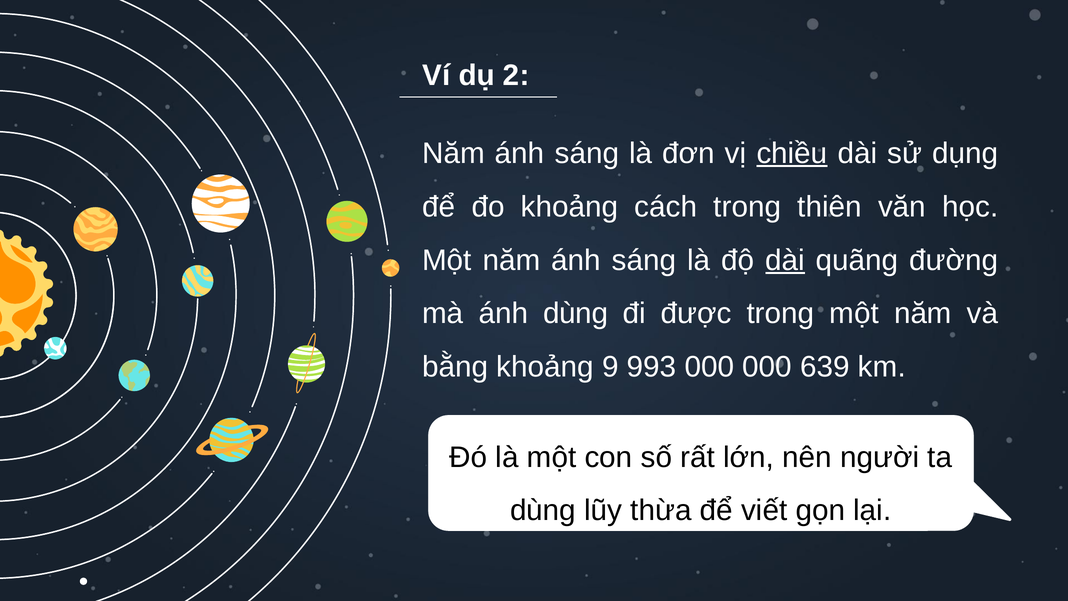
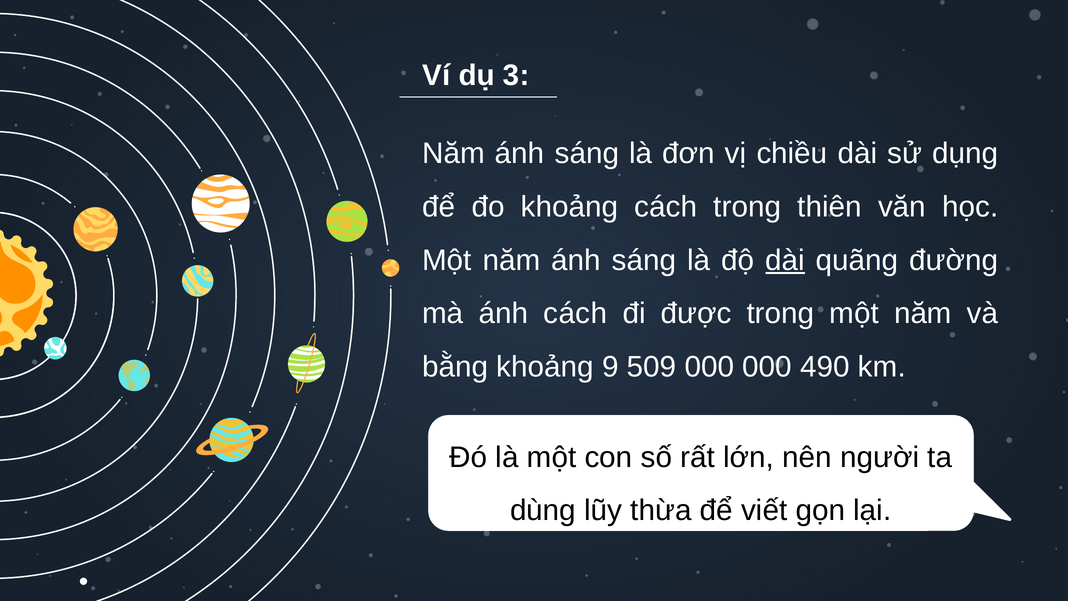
2: 2 -> 3
chiều underline: present -> none
ánh dùng: dùng -> cách
993: 993 -> 509
639: 639 -> 490
